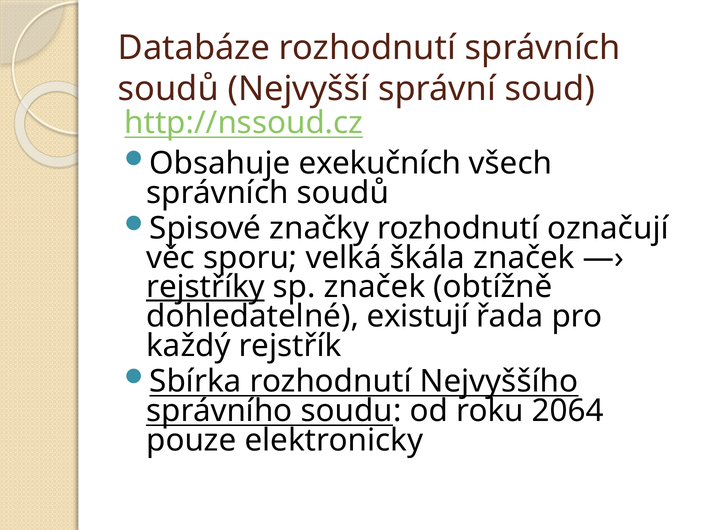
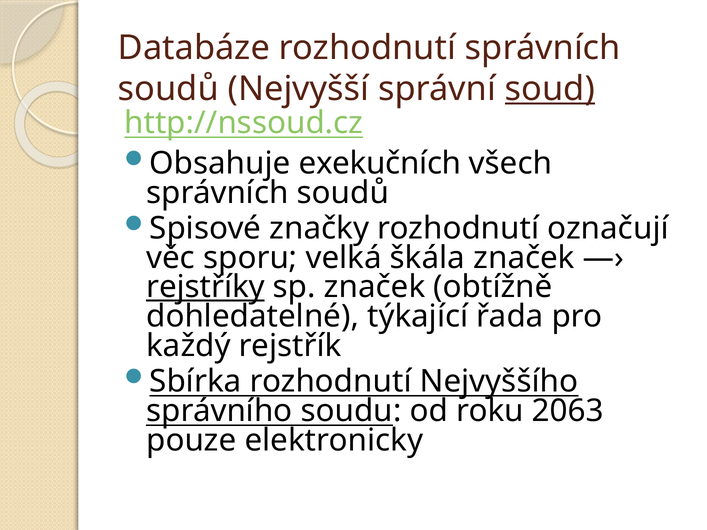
soud underline: none -> present
existují: existují -> týkající
2064: 2064 -> 2063
